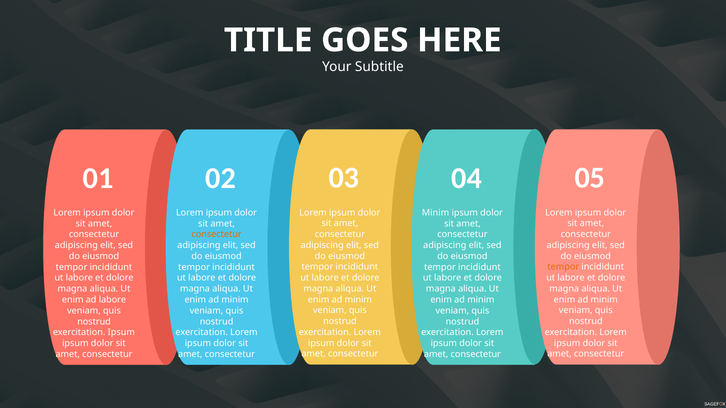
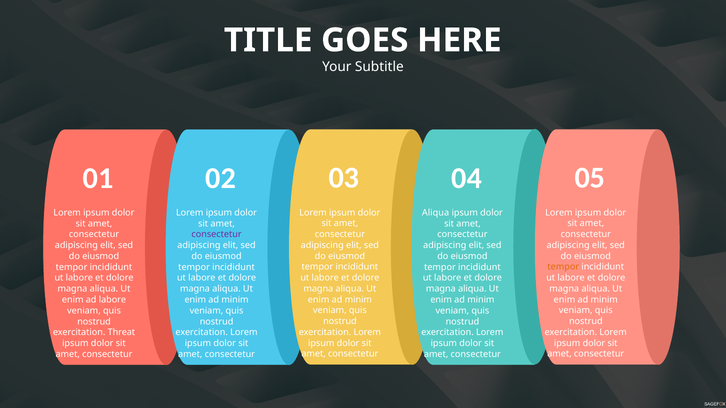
Minim at (436, 213): Minim -> Aliqua
consectetur at (217, 235) colour: orange -> purple
exercitation Ipsum: Ipsum -> Threat
